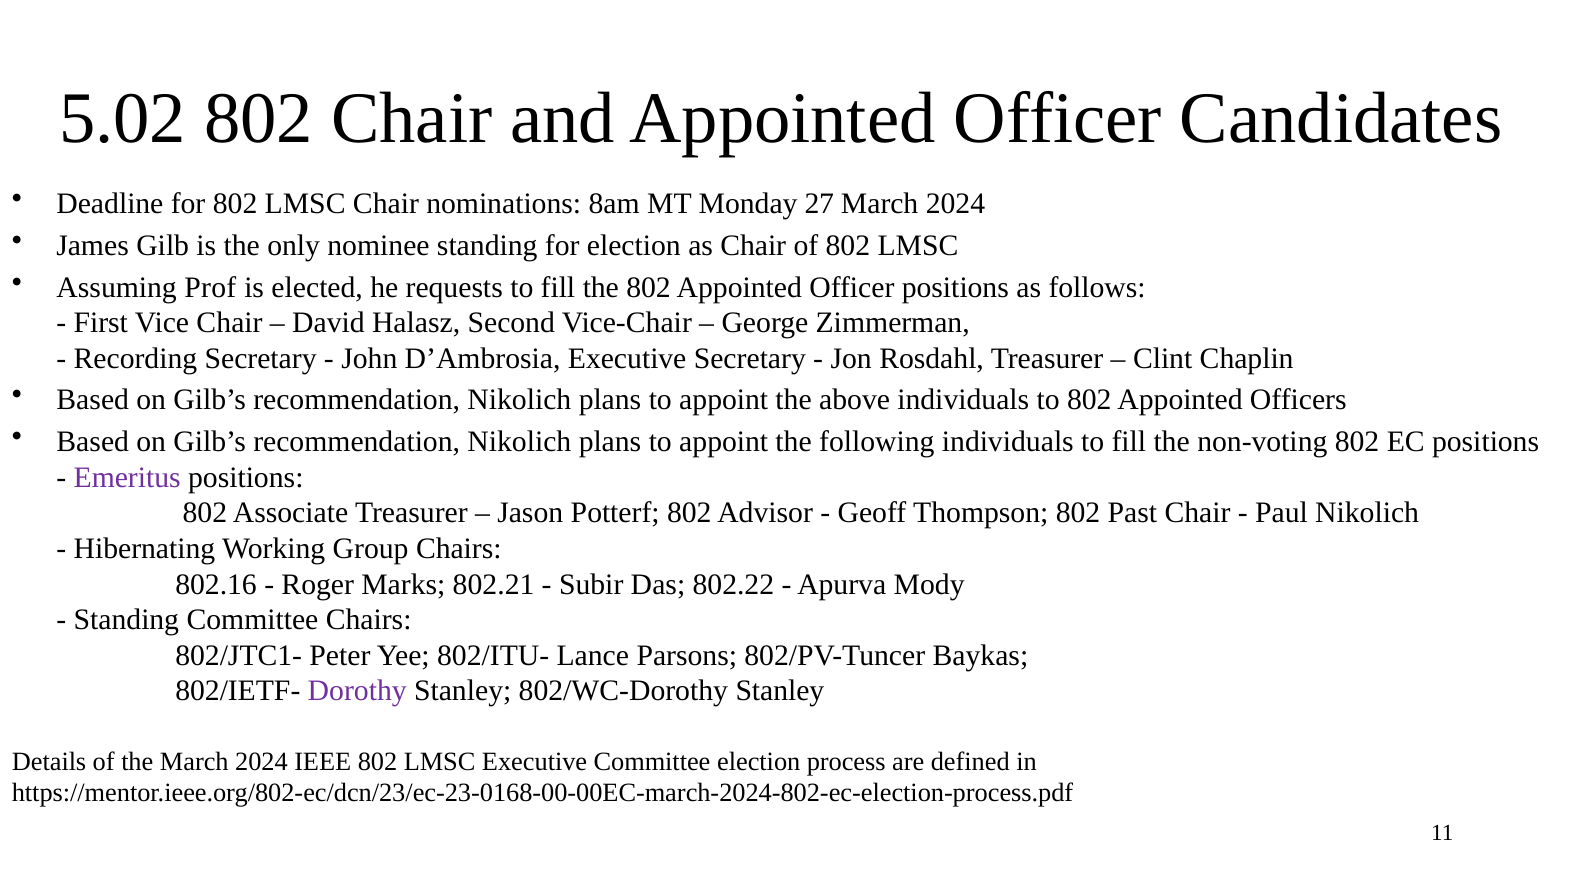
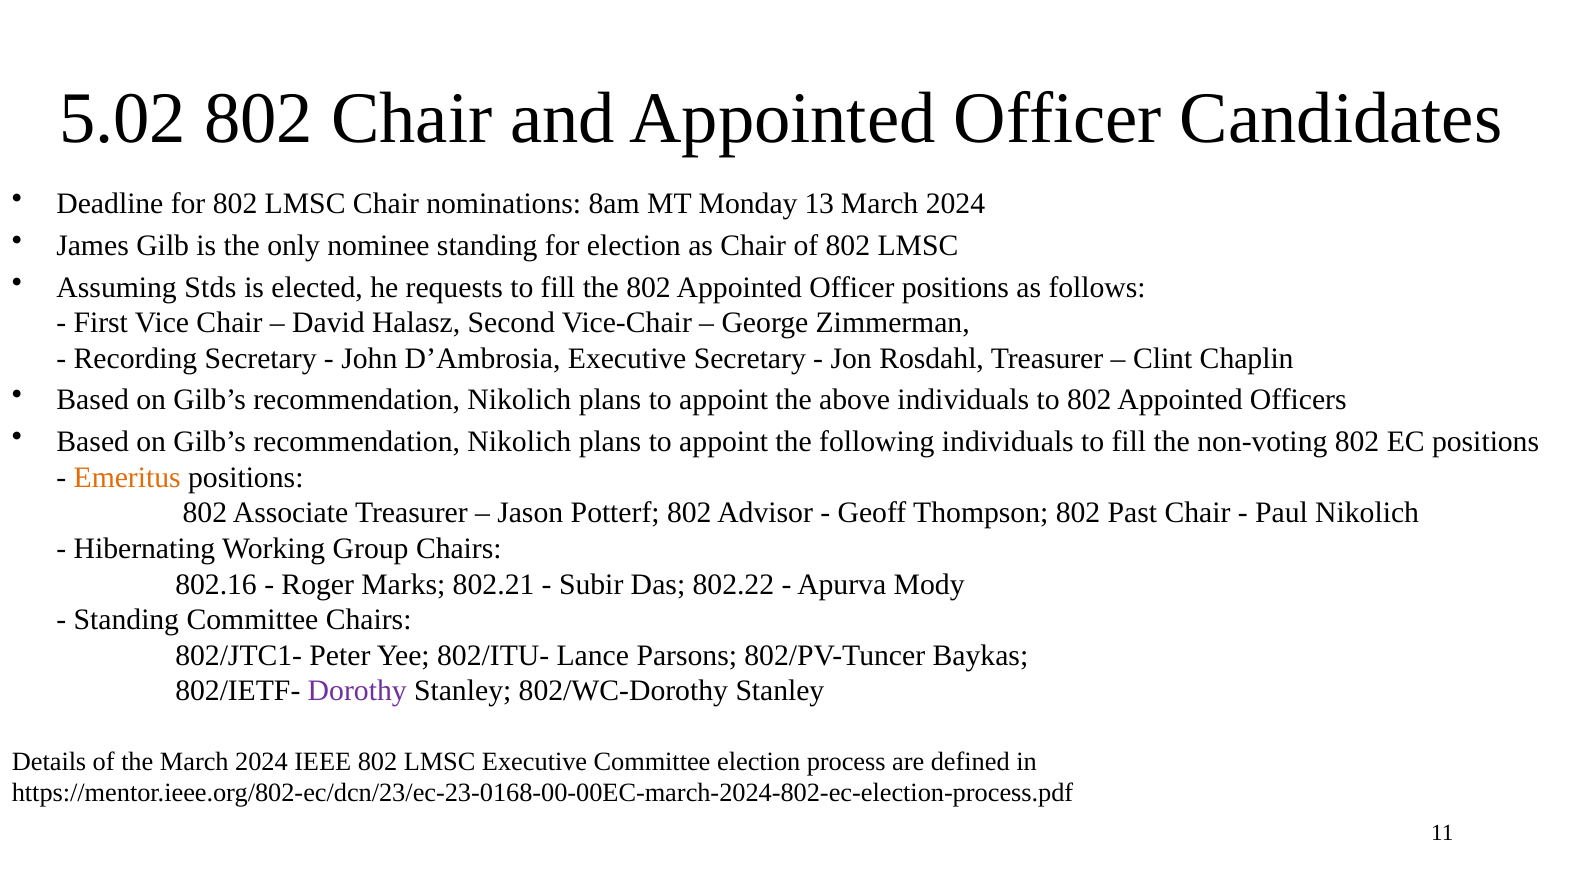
27: 27 -> 13
Prof: Prof -> Stds
Emeritus colour: purple -> orange
